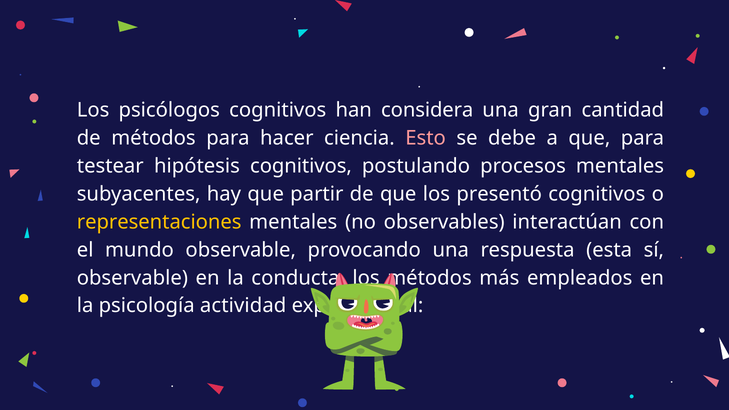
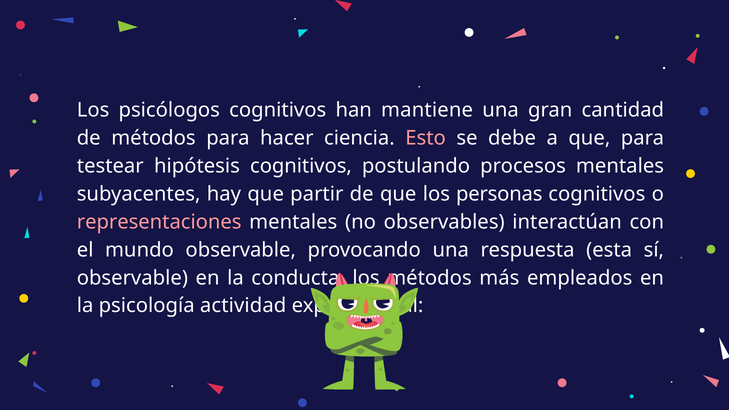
considera: considera -> mantiene
presentó: presentó -> personas
representaciones colour: yellow -> pink
